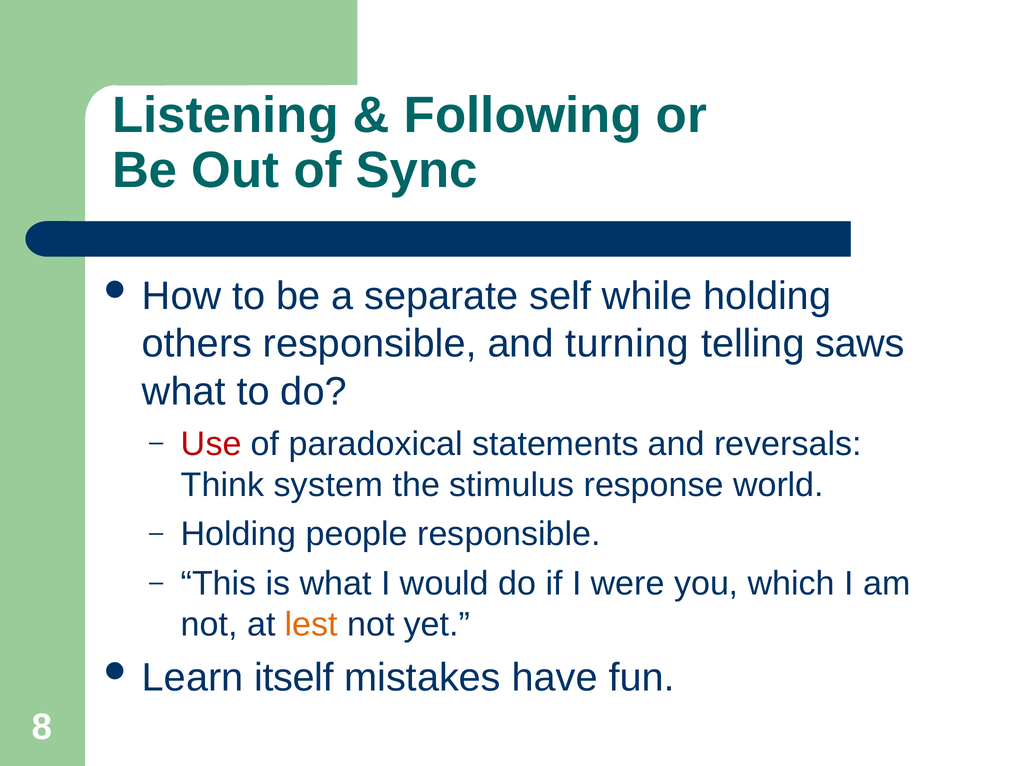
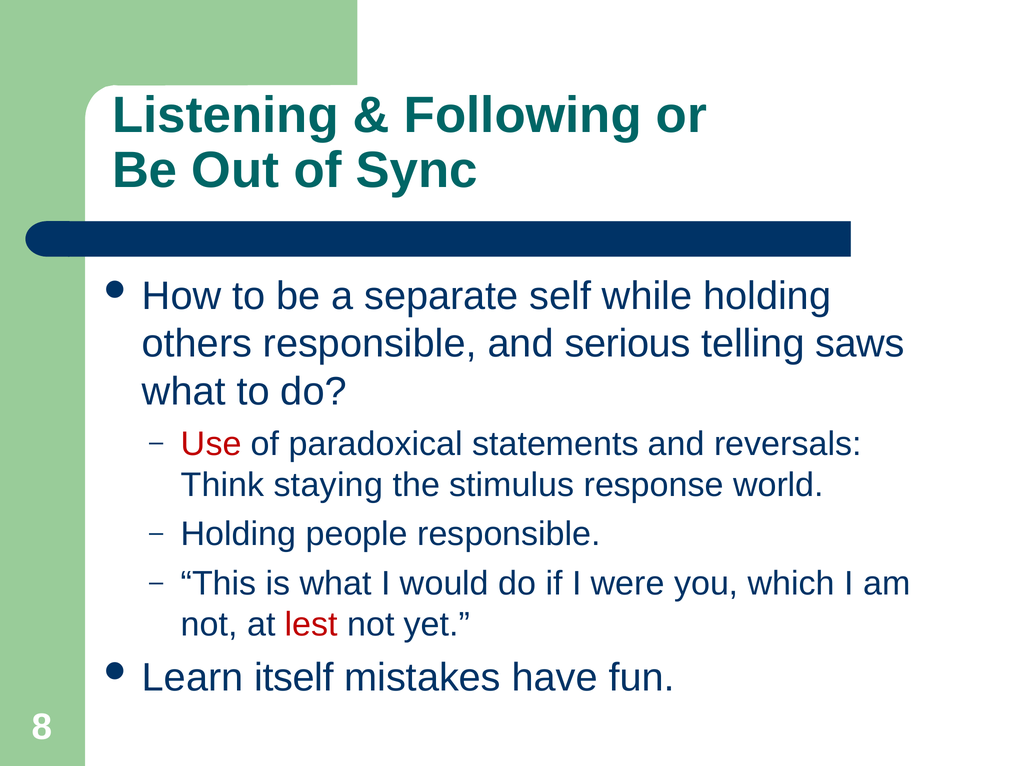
turning: turning -> serious
system: system -> staying
lest colour: orange -> red
